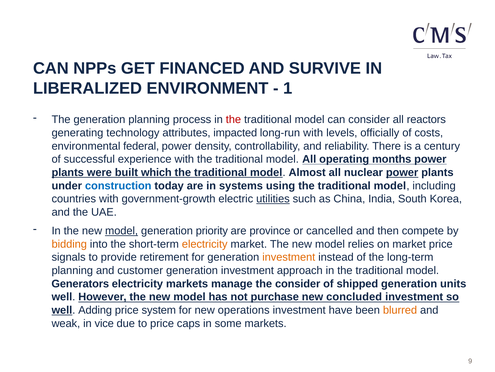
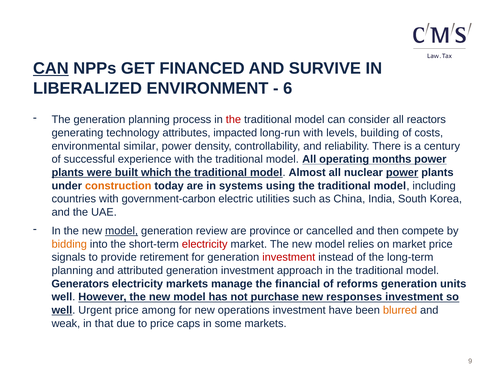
CAN at (51, 68) underline: none -> present
1: 1 -> 6
officially: officially -> building
federal: federal -> similar
construction colour: blue -> orange
government-growth: government-growth -> government-carbon
utilities underline: present -> none
priority: priority -> review
electricity at (205, 244) colour: orange -> red
investment at (289, 257) colour: orange -> red
customer: customer -> attributed
the consider: consider -> financial
shipped: shipped -> reforms
concluded: concluded -> responses
Adding: Adding -> Urgent
system: system -> among
vice: vice -> that
